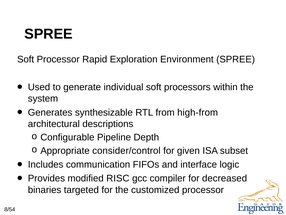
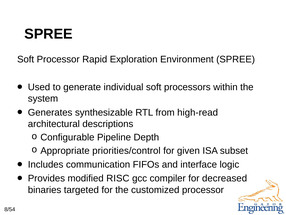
high-from: high-from -> high-read
consider/control: consider/control -> priorities/control
